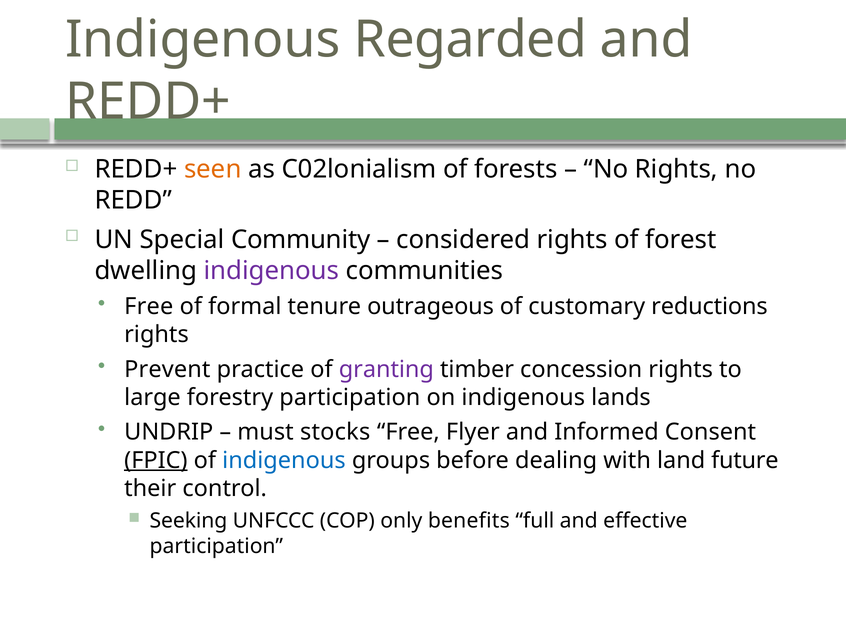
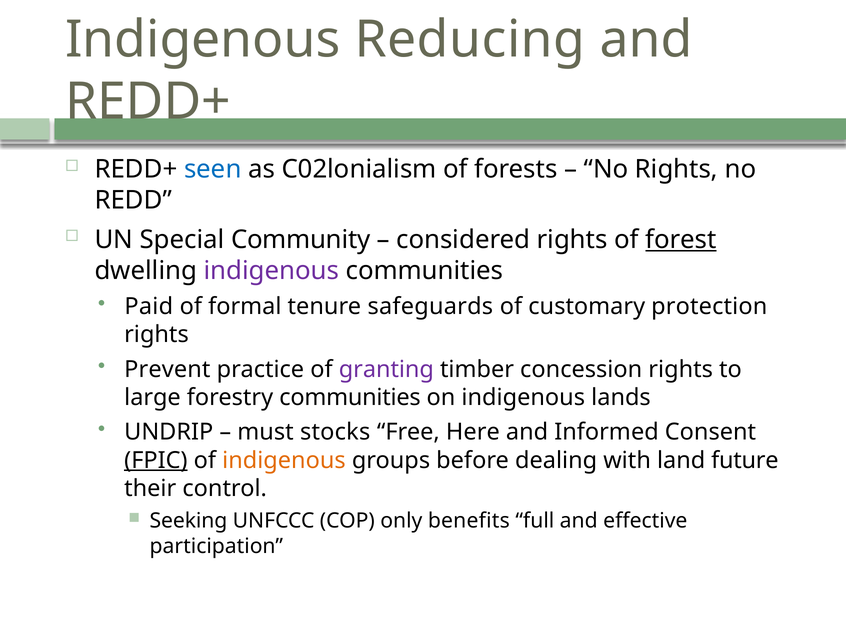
Regarded: Regarded -> Reducing
seen colour: orange -> blue
forest underline: none -> present
Free at (149, 307): Free -> Paid
outrageous: outrageous -> safeguards
reductions: reductions -> protection
forestry participation: participation -> communities
Flyer: Flyer -> Here
indigenous at (284, 461) colour: blue -> orange
